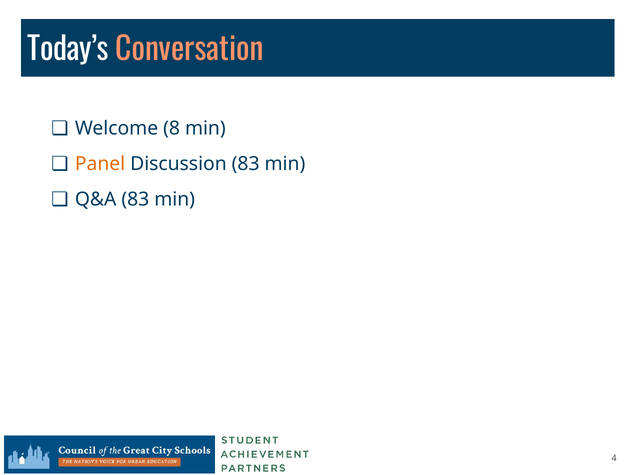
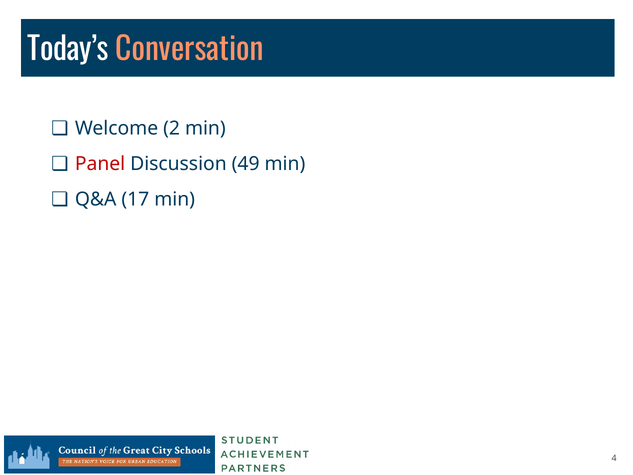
8: 8 -> 2
Panel colour: orange -> red
Discussion 83: 83 -> 49
Q&A 83: 83 -> 17
